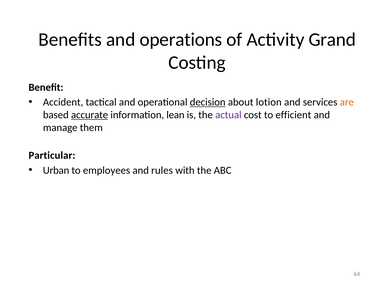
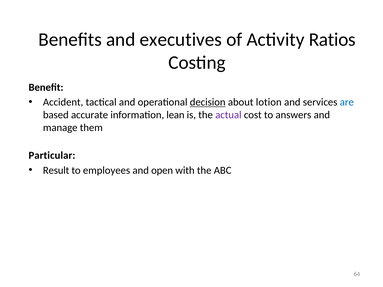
operations: operations -> executives
Grand: Grand -> Ratios
are colour: orange -> blue
accurate underline: present -> none
efficient: efficient -> answers
Urban: Urban -> Result
rules: rules -> open
